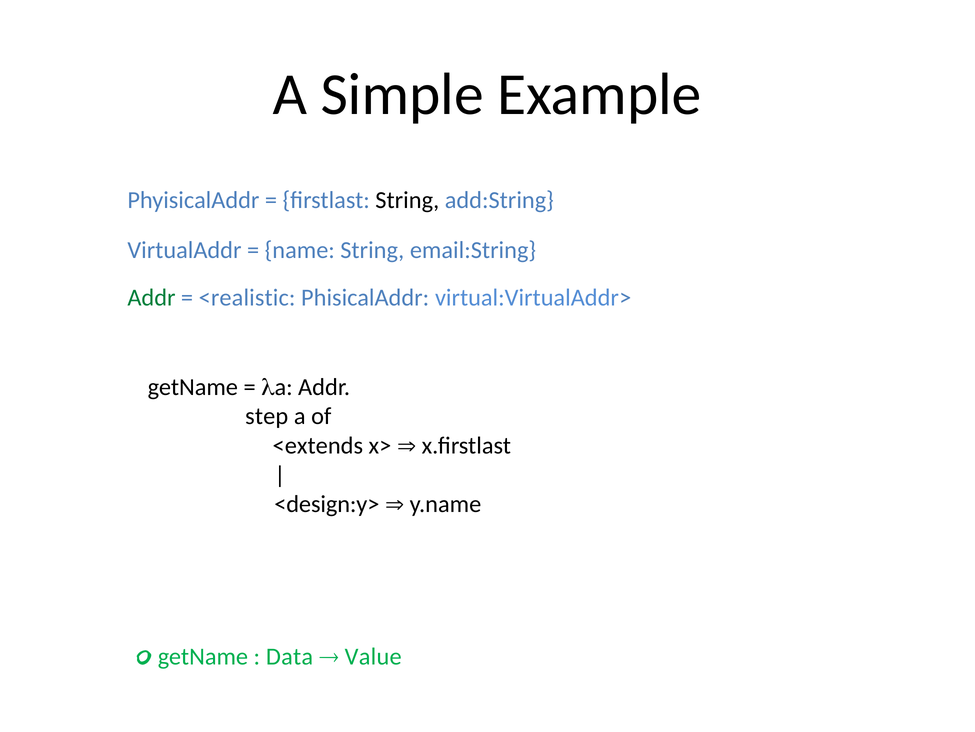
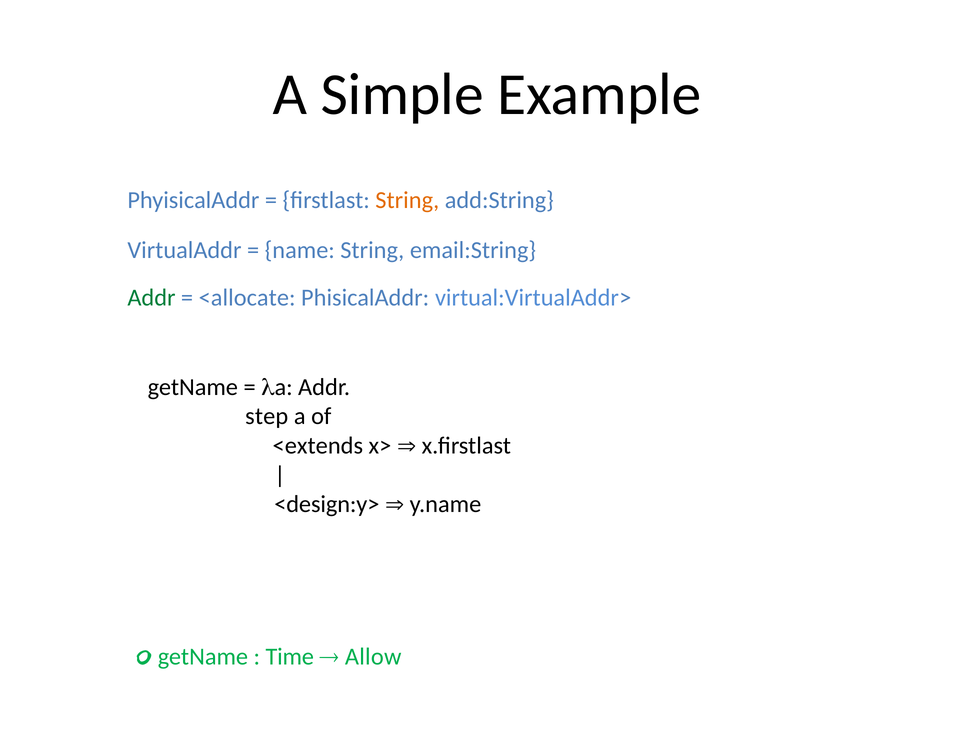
String at (407, 200) colour: black -> orange
<realistic: <realistic -> <allocate
Data: Data -> Time
Value: Value -> Allow
